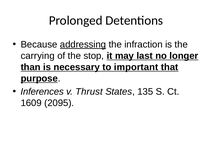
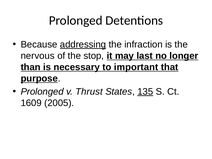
carrying: carrying -> nervous
Inferences at (42, 92): Inferences -> Prolonged
135 underline: none -> present
2095: 2095 -> 2005
